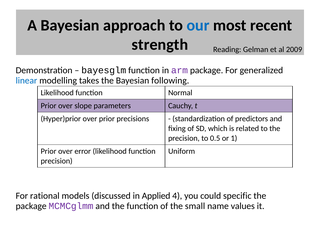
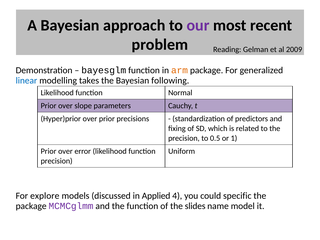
our colour: blue -> purple
strength: strength -> problem
arm colour: purple -> orange
rational: rational -> explore
small: small -> slides
values: values -> model
